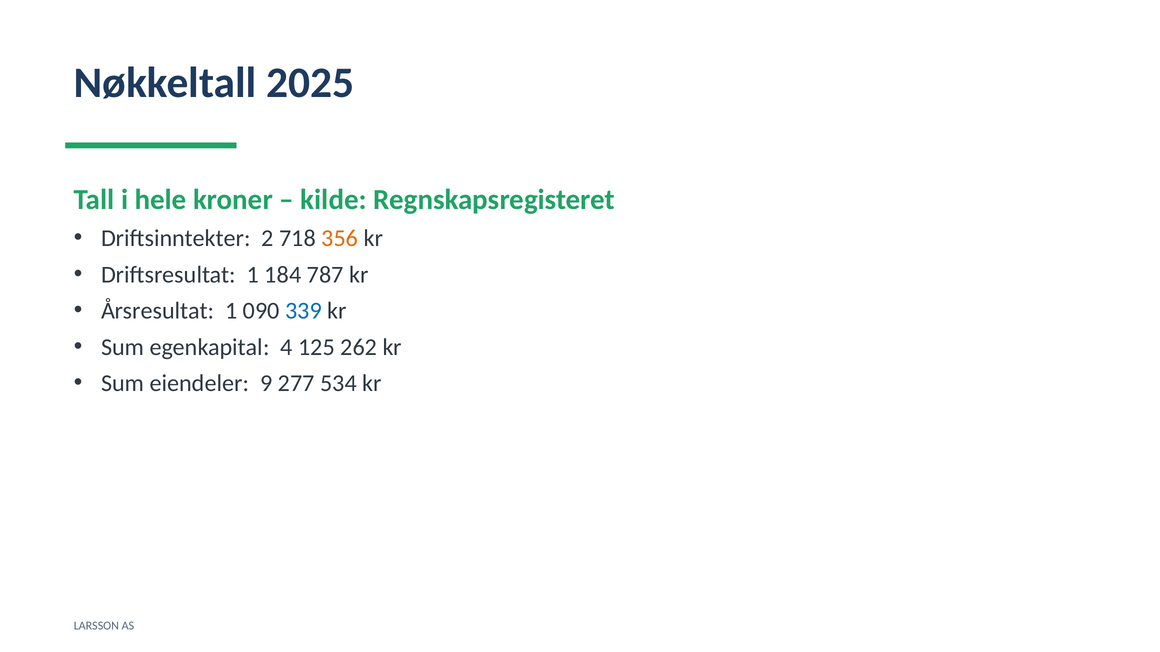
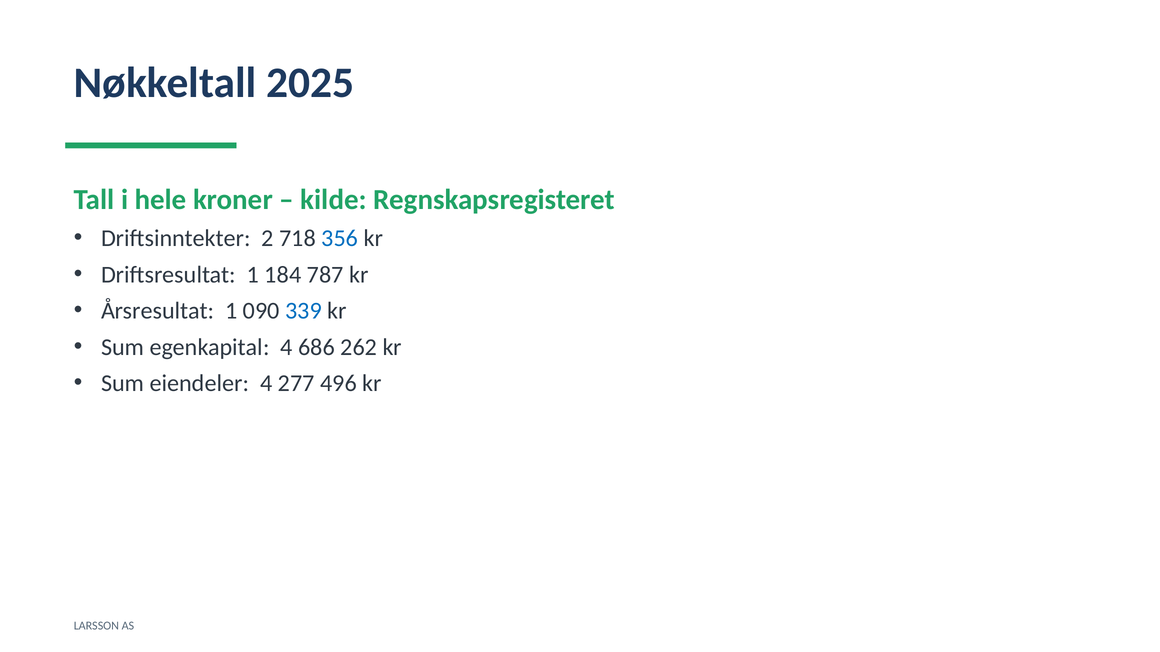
356 colour: orange -> blue
125: 125 -> 686
eiendeler 9: 9 -> 4
534: 534 -> 496
